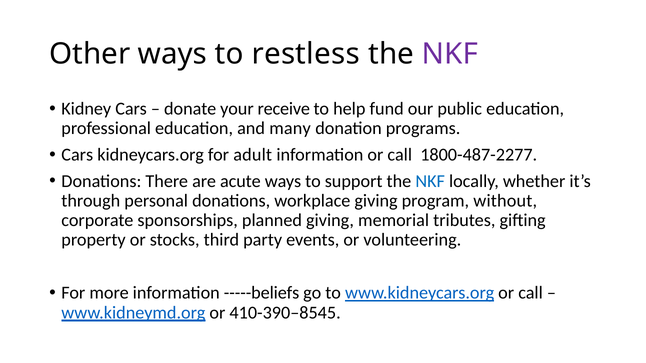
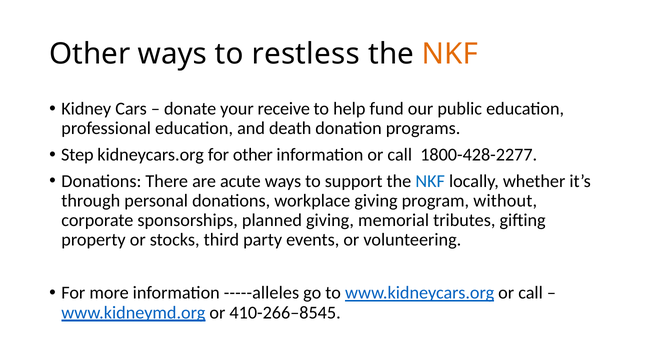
NKF at (450, 54) colour: purple -> orange
many: many -> death
Cars at (77, 155): Cars -> Step
for adult: adult -> other
1800-487-2277: 1800-487-2277 -> 1800-428-2277
-----beliefs: -----beliefs -> -----alleles
410-390–8545: 410-390–8545 -> 410-266–8545
